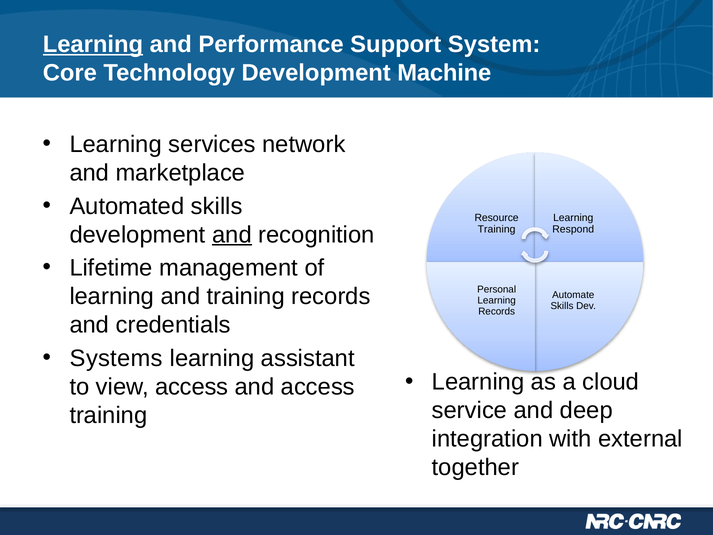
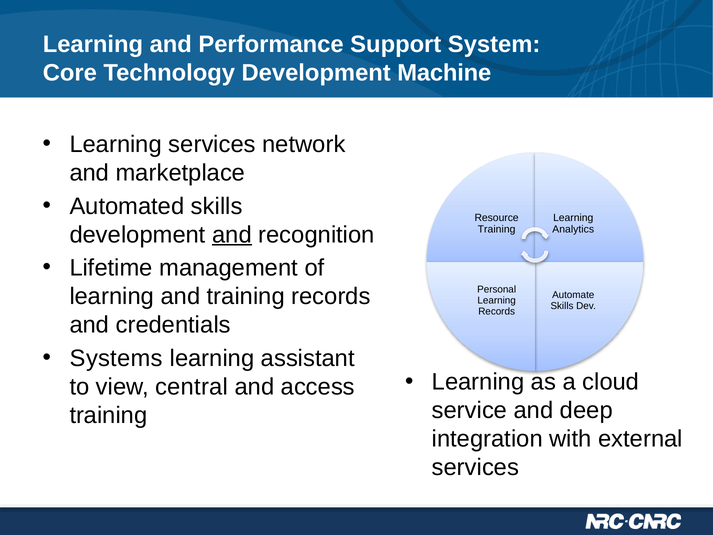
Learning at (93, 44) underline: present -> none
Respond: Respond -> Analytics
view access: access -> central
together at (475, 467): together -> services
